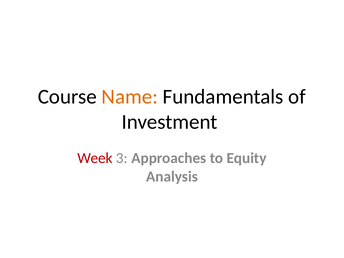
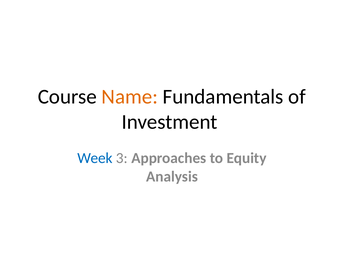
Week colour: red -> blue
